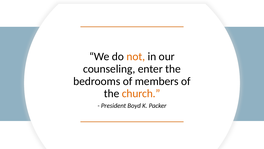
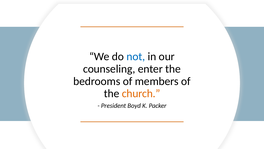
not colour: orange -> blue
